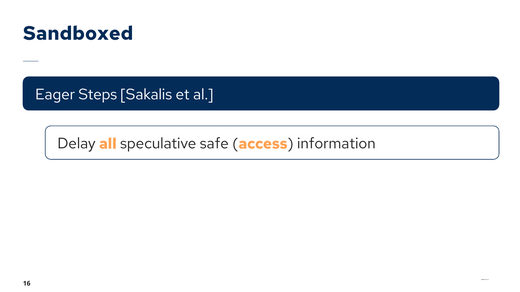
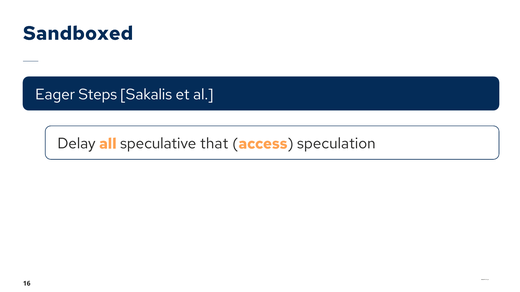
safe: safe -> that
information: information -> speculation
